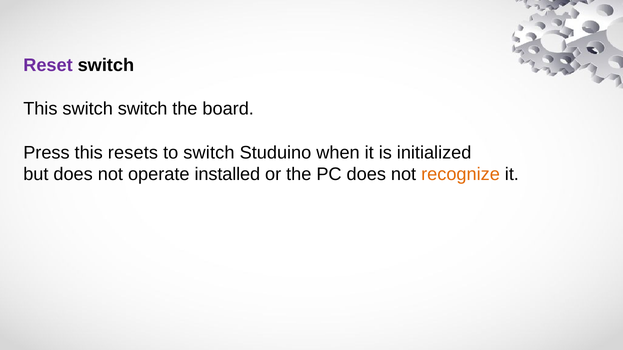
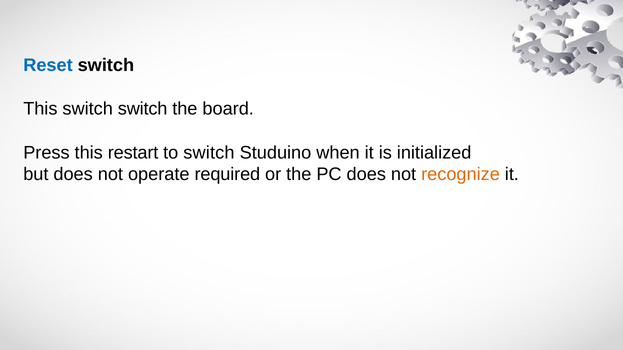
Reset colour: purple -> blue
resets: resets -> restart
installed: installed -> required
